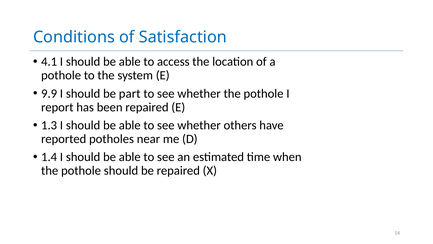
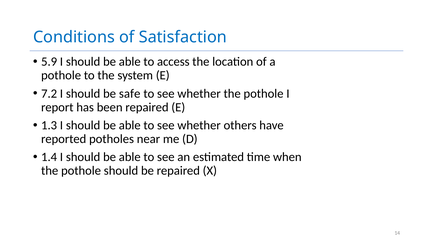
4.1: 4.1 -> 5.9
9.9: 9.9 -> 7.2
part: part -> safe
